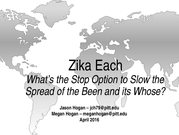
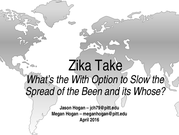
Each: Each -> Take
Stop: Stop -> With
